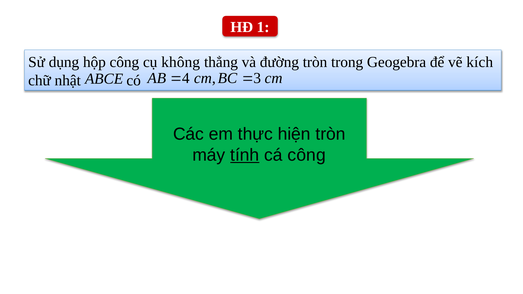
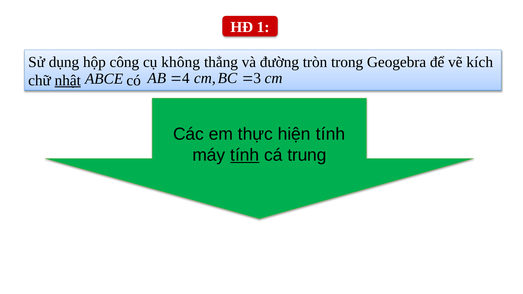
nhật underline: none -> present
hiện tròn: tròn -> tính
cá công: công -> trung
